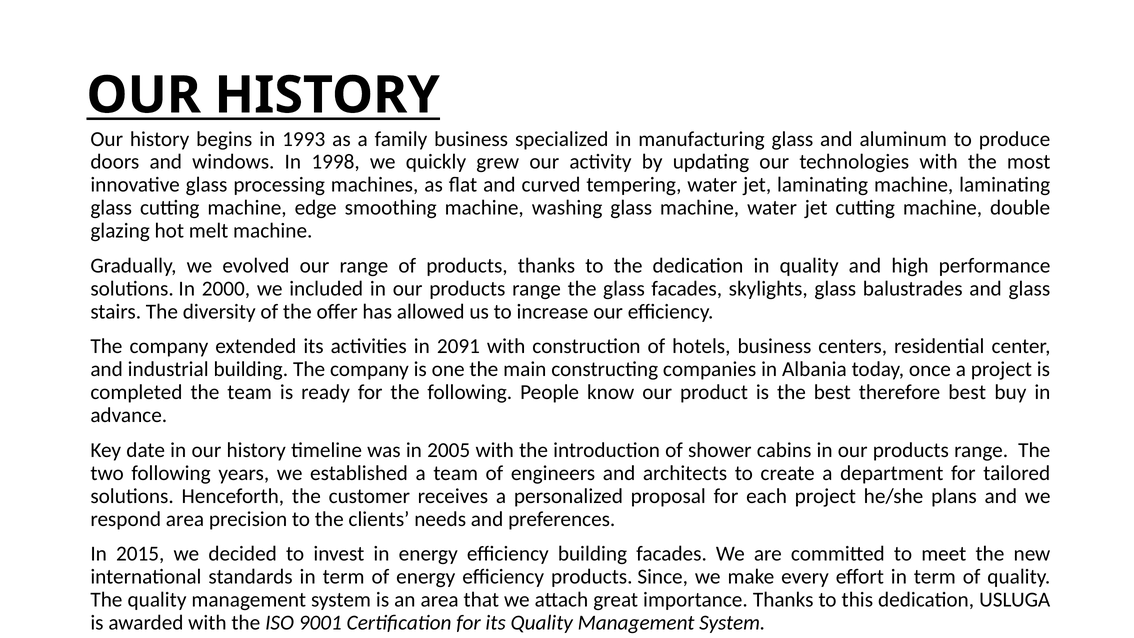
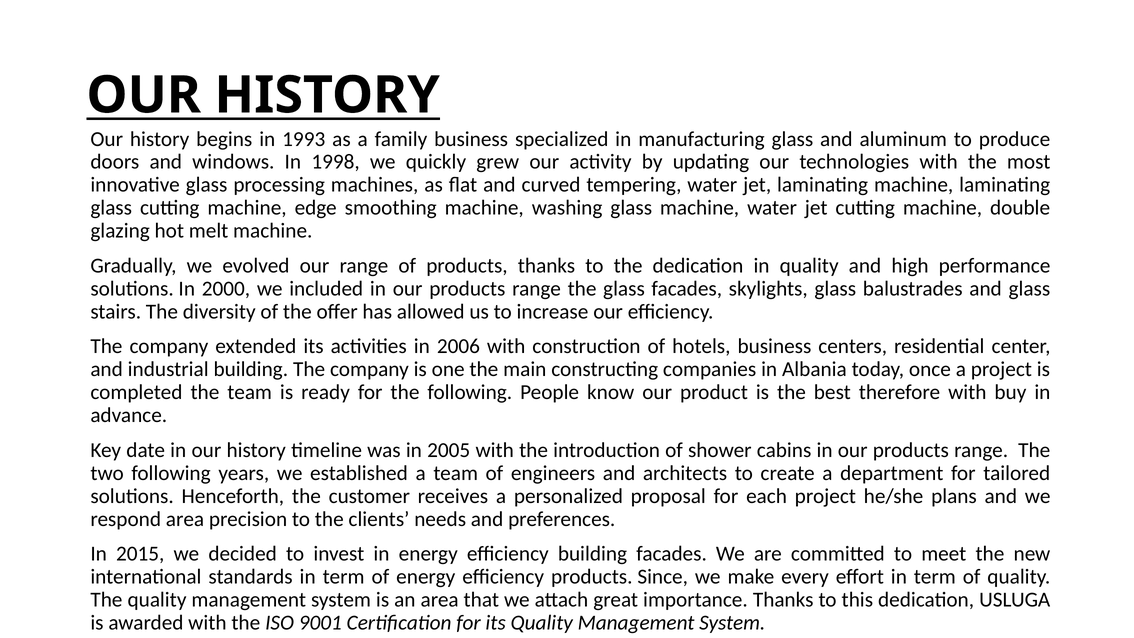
2091: 2091 -> 2006
therefore best: best -> with
